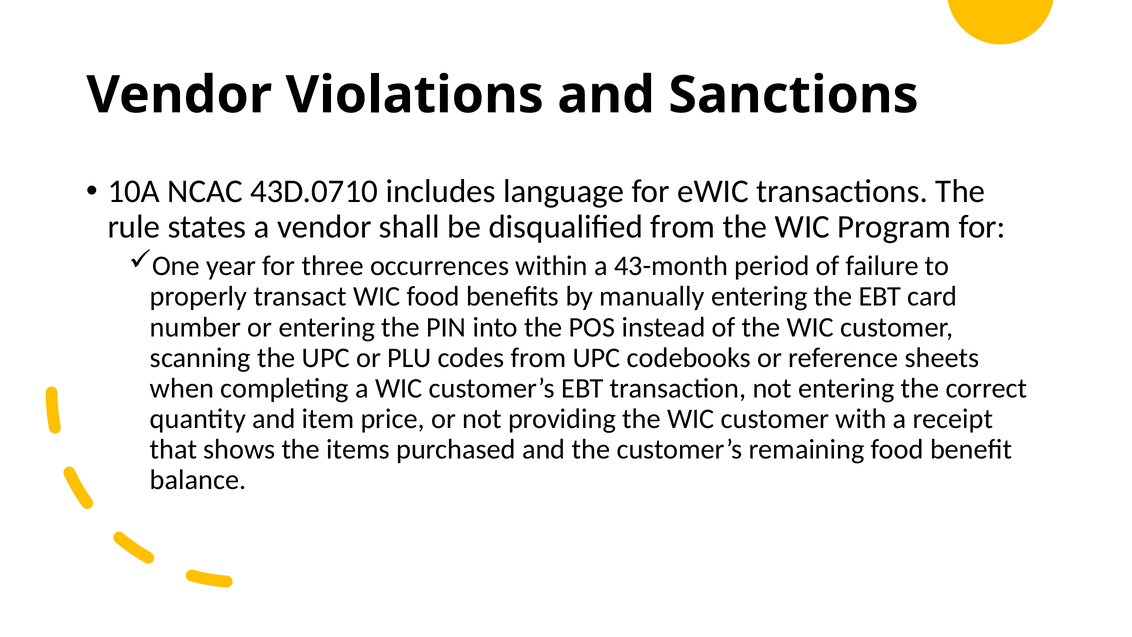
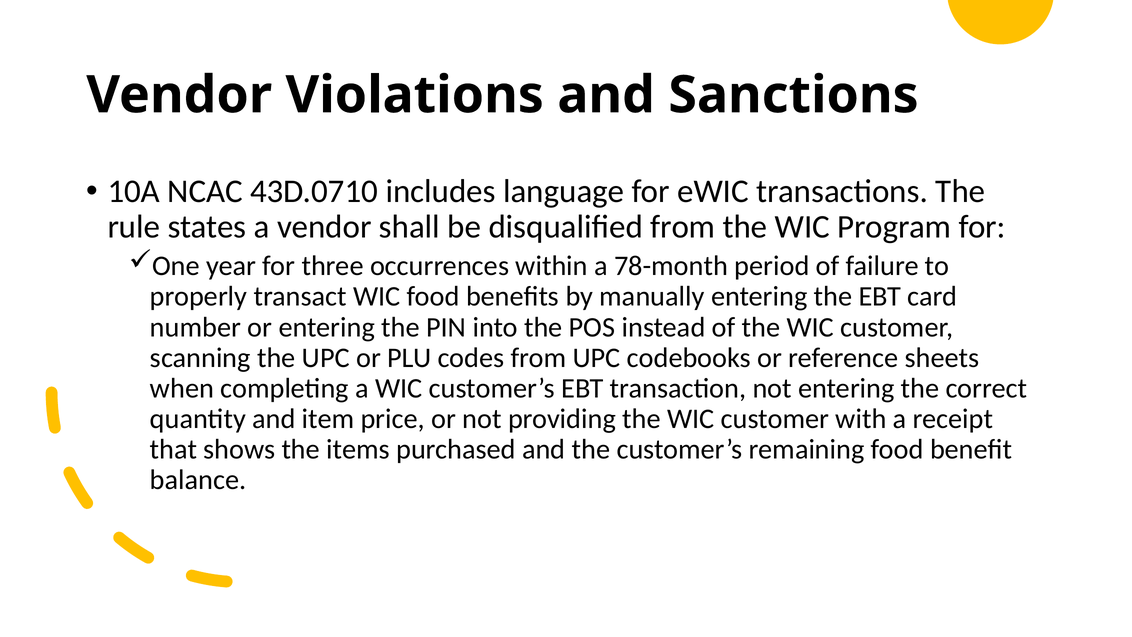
43-month: 43-month -> 78-month
